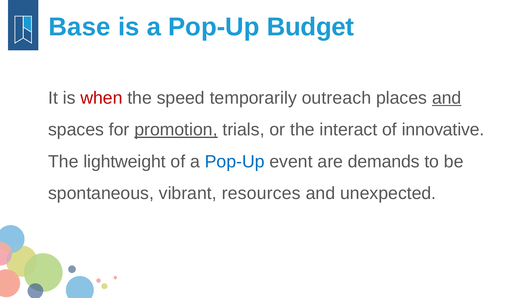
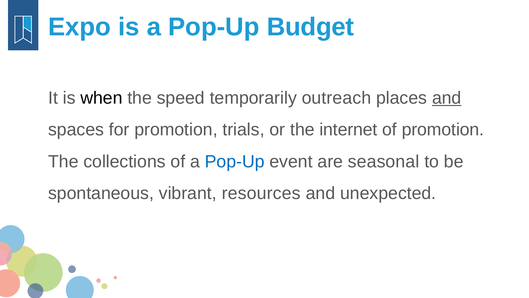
Base: Base -> Expo
when colour: red -> black
promotion at (176, 130) underline: present -> none
interact: interact -> internet
of innovative: innovative -> promotion
lightweight: lightweight -> collections
demands: demands -> seasonal
